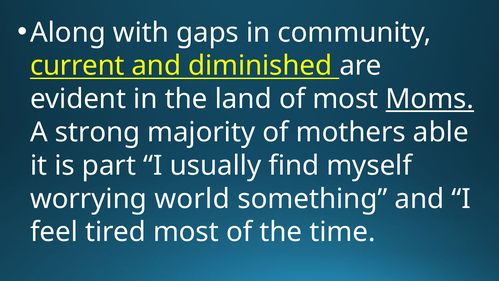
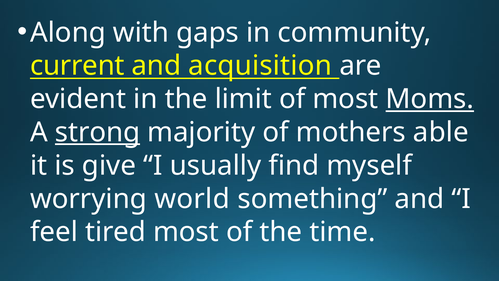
diminished: diminished -> acquisition
land: land -> limit
strong underline: none -> present
part: part -> give
